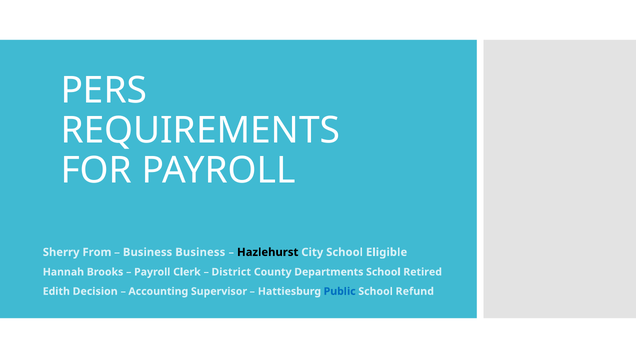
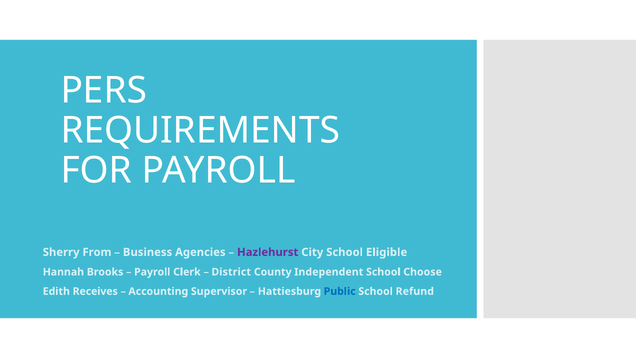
Business Business: Business -> Agencies
Hazlehurst colour: black -> purple
Departments: Departments -> Independent
Retired: Retired -> Choose
Decision: Decision -> Receives
